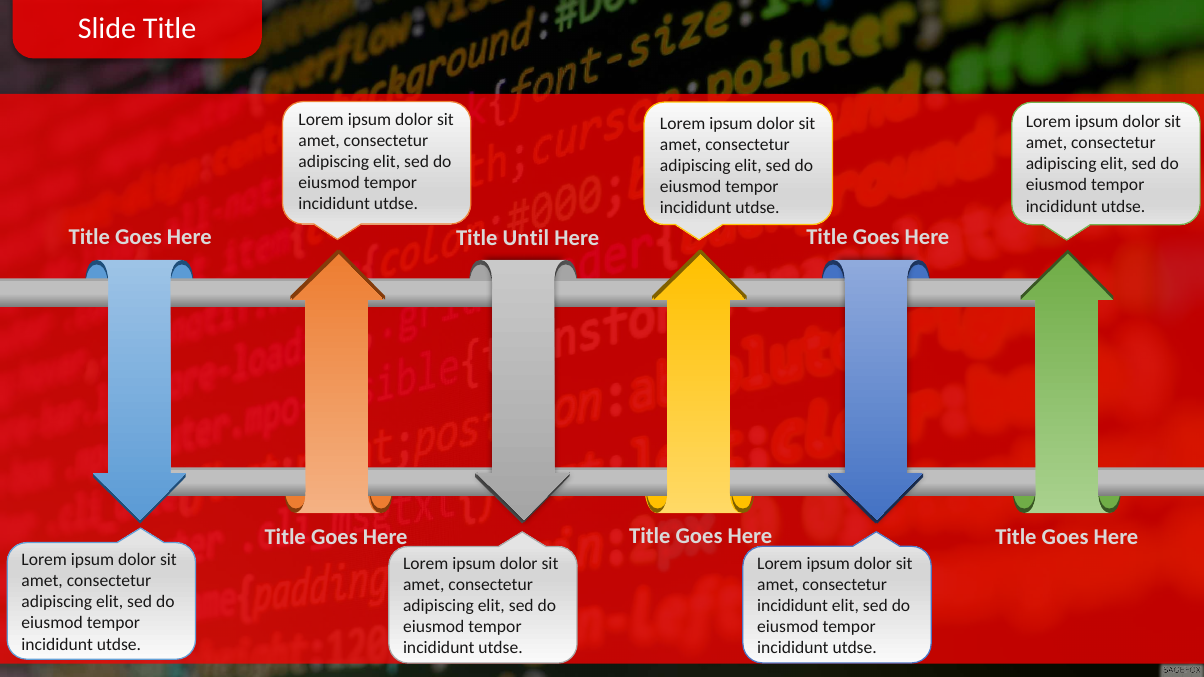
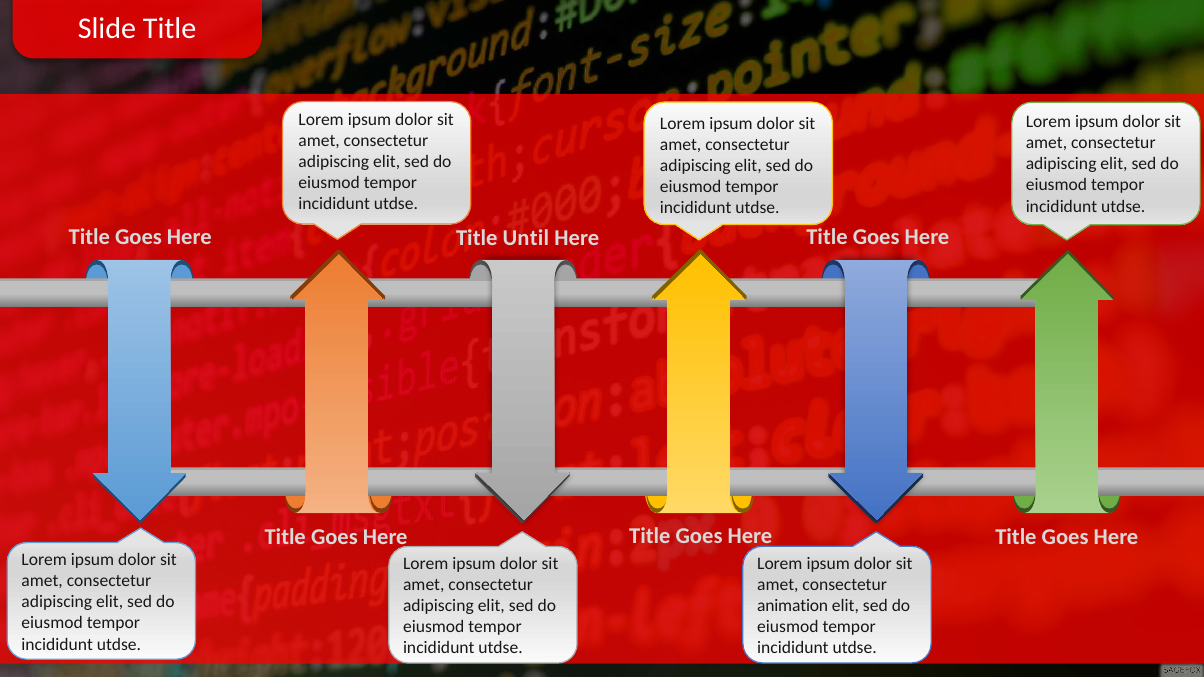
incididunt at (793, 606): incididunt -> animation
